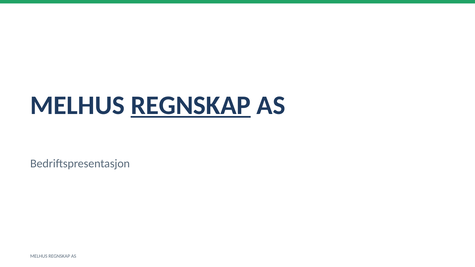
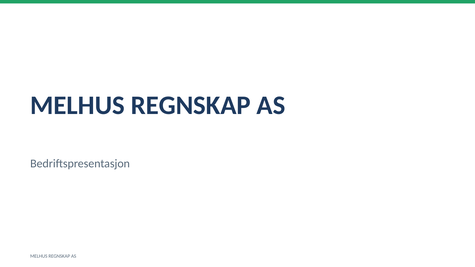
REGNSKAP at (191, 105) underline: present -> none
